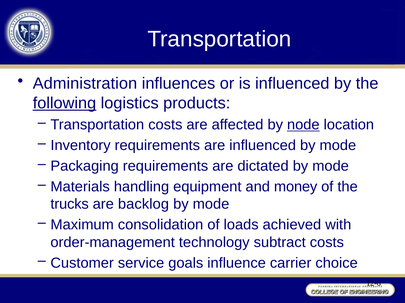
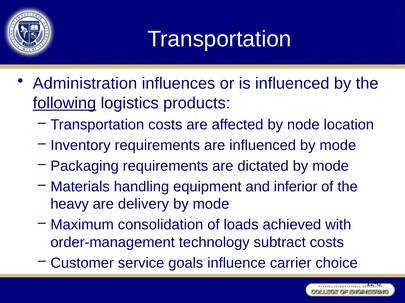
node underline: present -> none
money: money -> inferior
trucks: trucks -> heavy
backlog: backlog -> delivery
